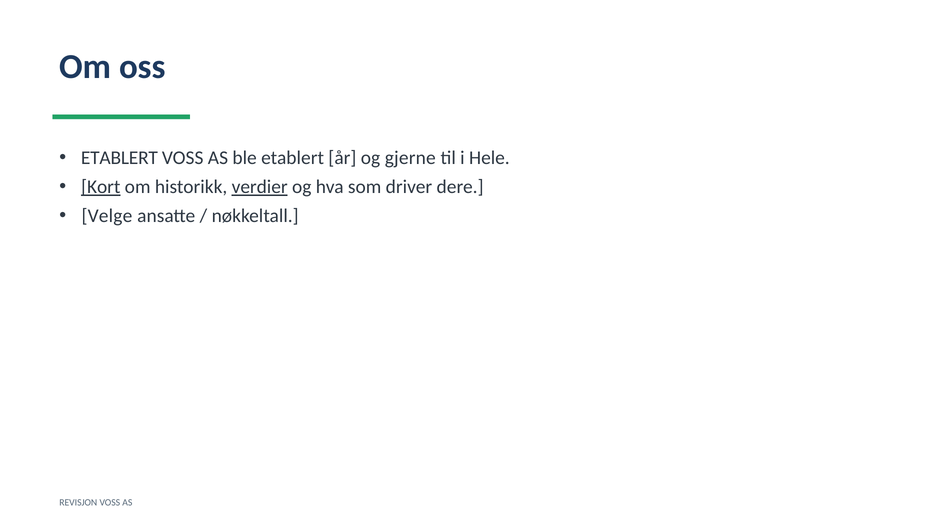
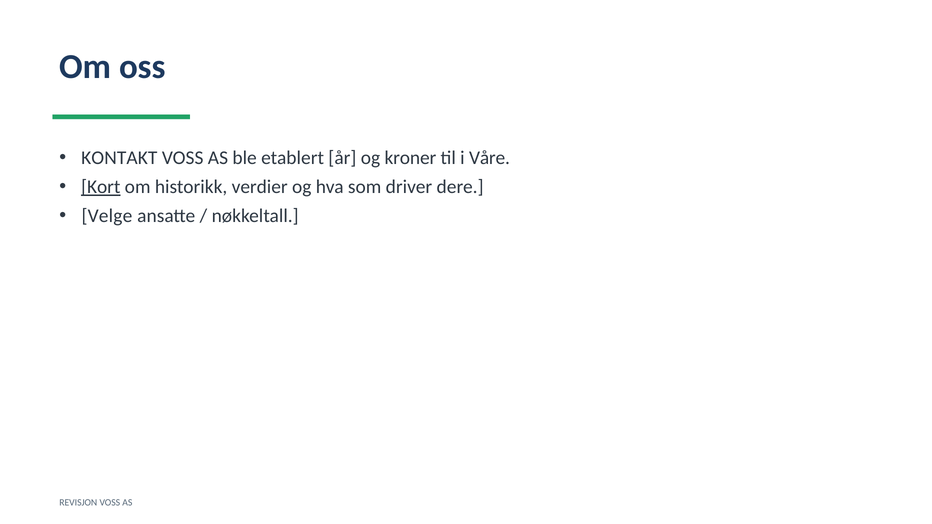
ETABLERT at (119, 158): ETABLERT -> KONTAKT
gjerne: gjerne -> kroner
Hele: Hele -> Våre
verdier underline: present -> none
